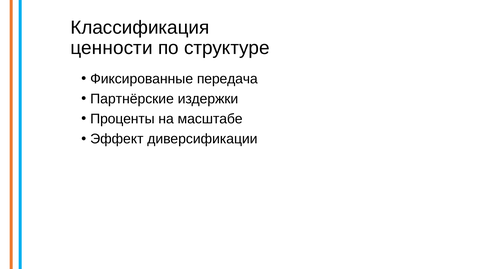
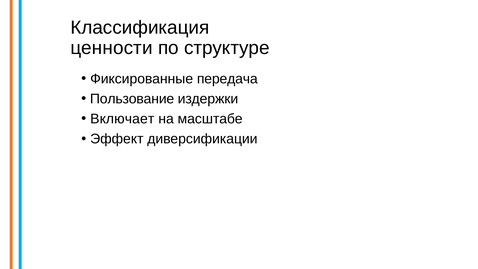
Партнёрские: Партнёрские -> Пользование
Проценты: Проценты -> Включает
